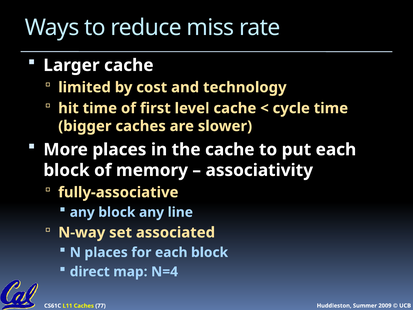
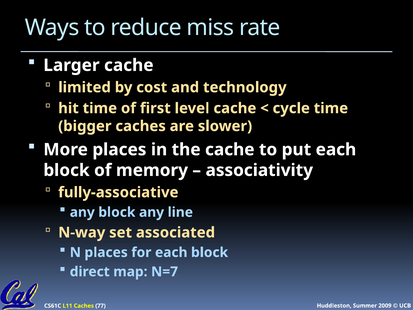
N=4: N=4 -> N=7
